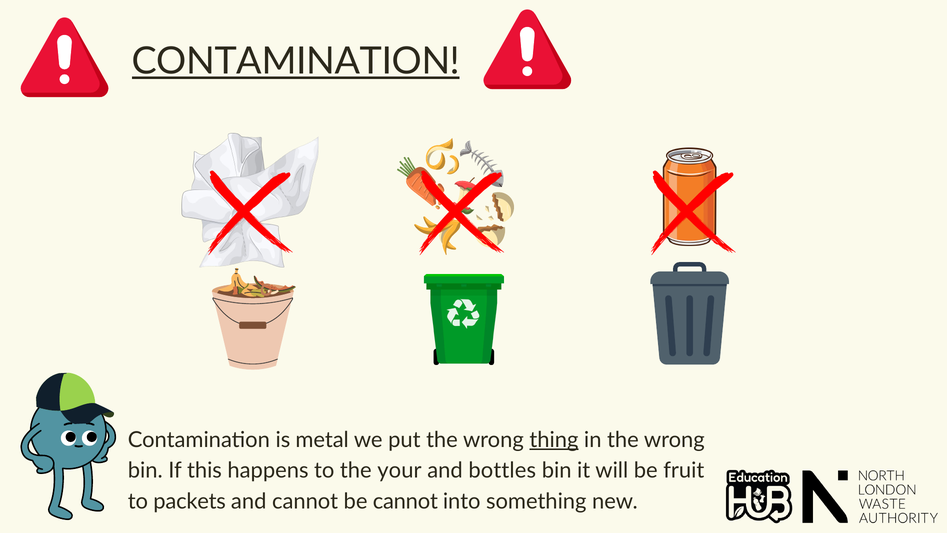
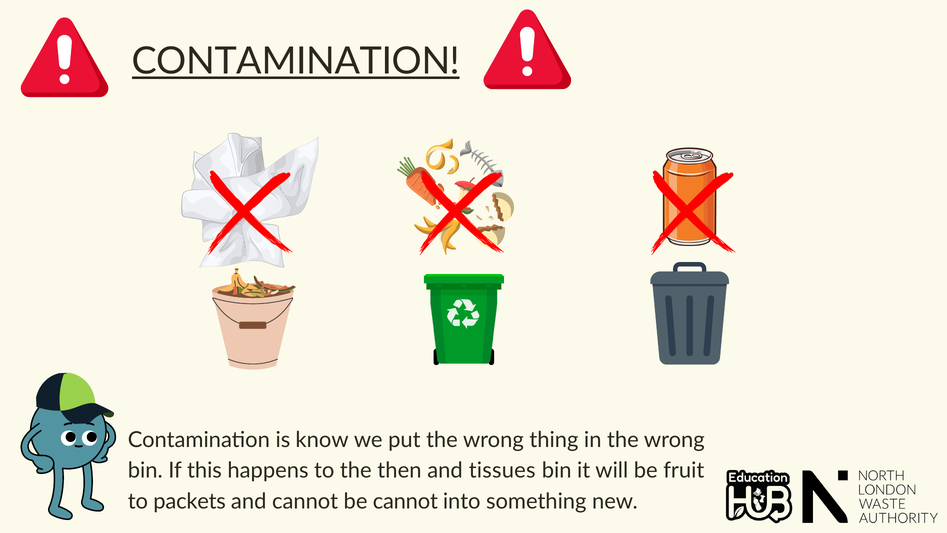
metal: metal -> know
thing underline: present -> none
your: your -> then
bottles: bottles -> tissues
